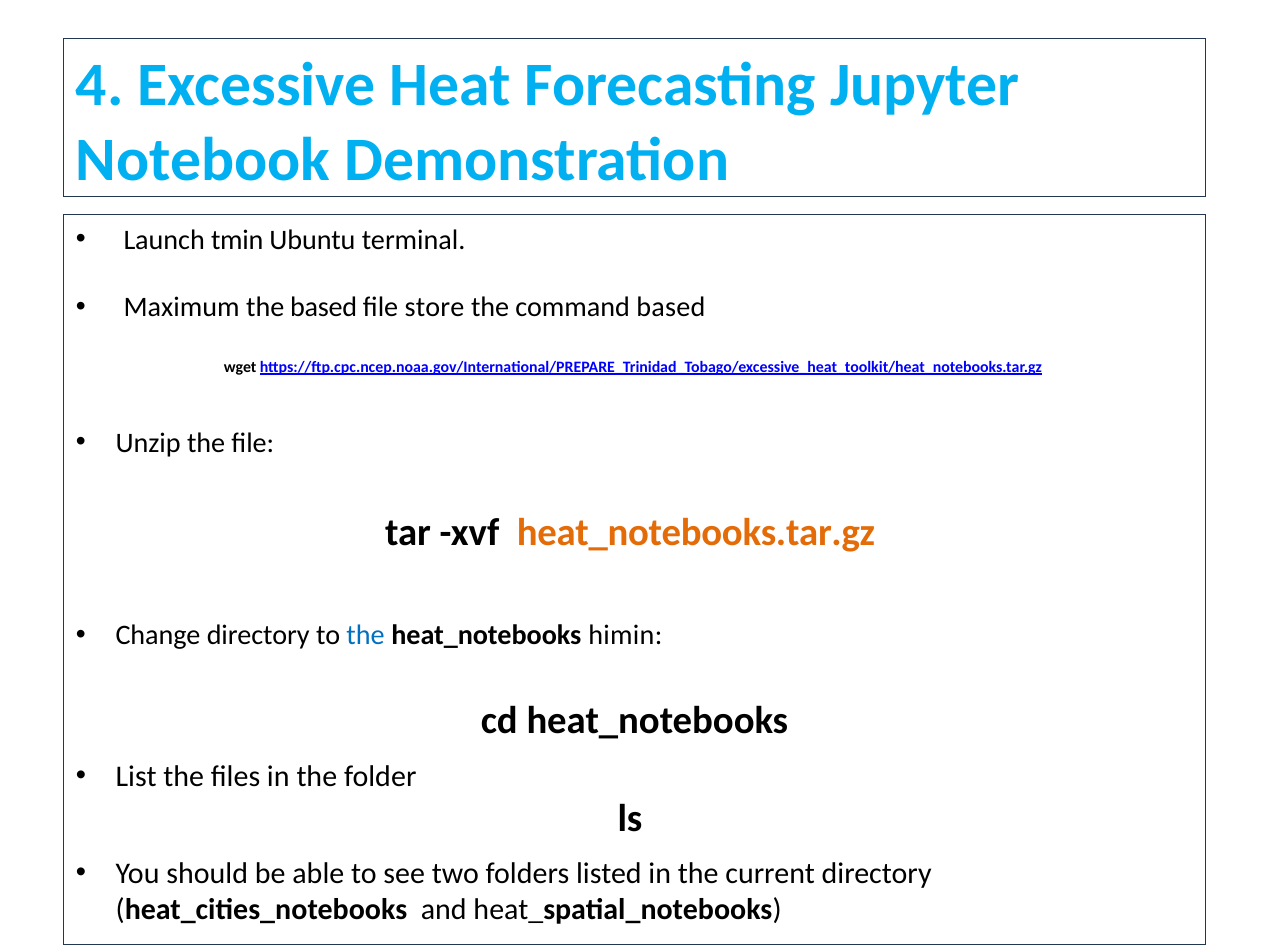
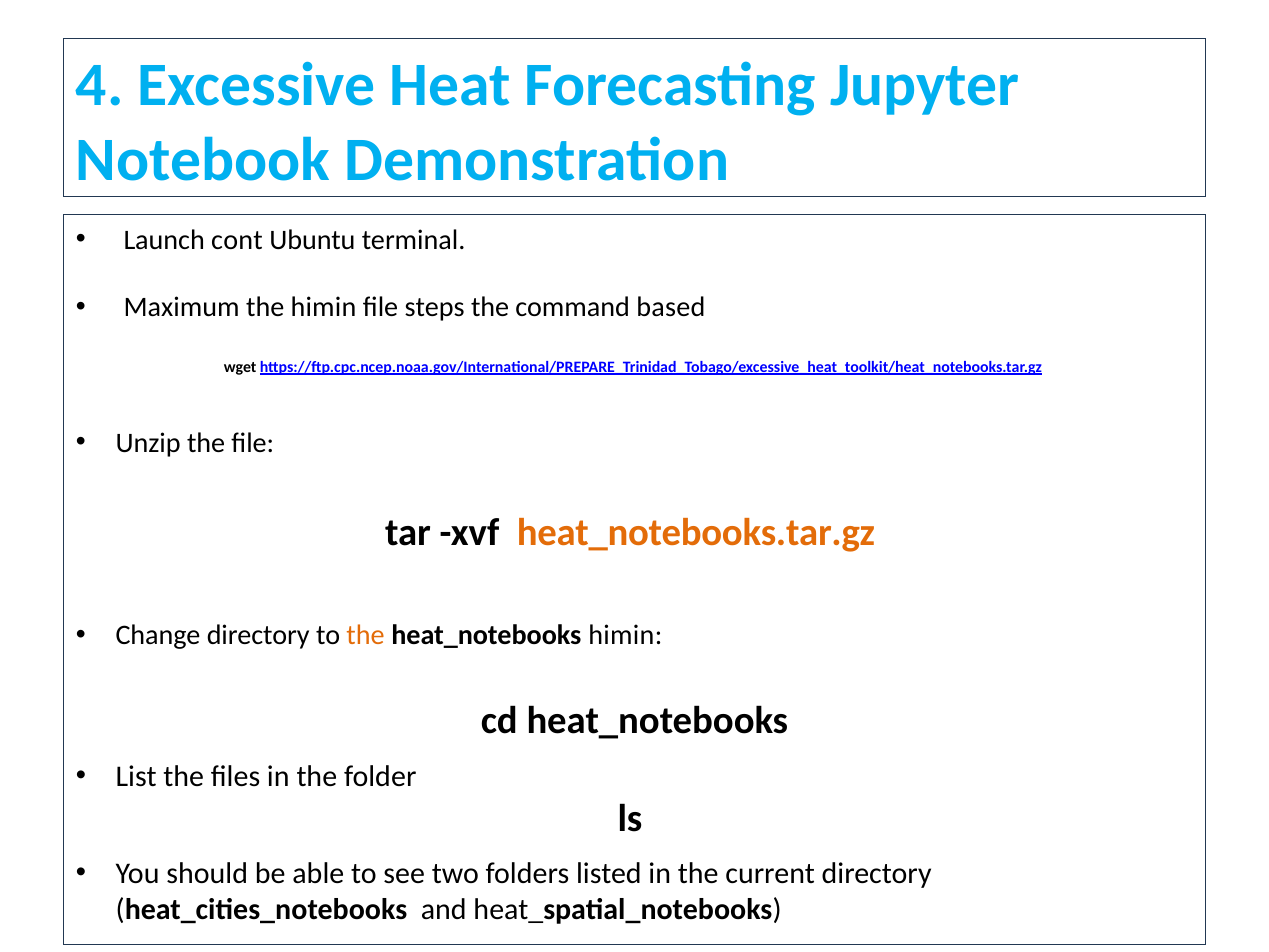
tmin: tmin -> cont
the based: based -> himin
store: store -> steps
the at (365, 635) colour: blue -> orange
